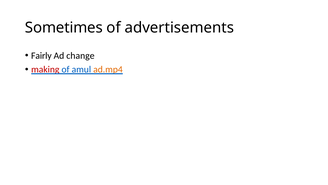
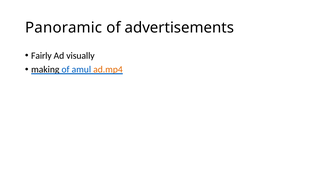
Sometimes: Sometimes -> Panoramic
change: change -> visually
making colour: red -> black
